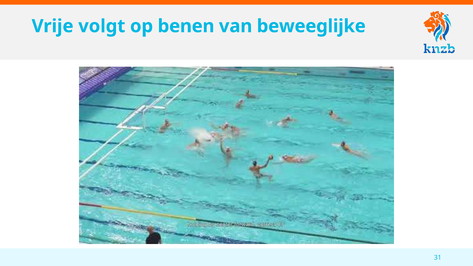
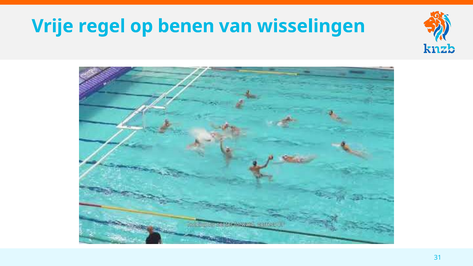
volgt: volgt -> regel
beweeglijke: beweeglijke -> wisselingen
